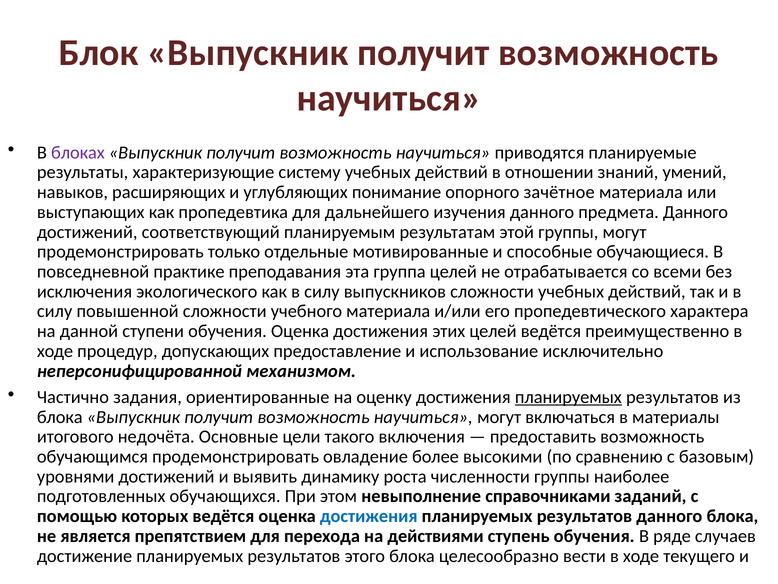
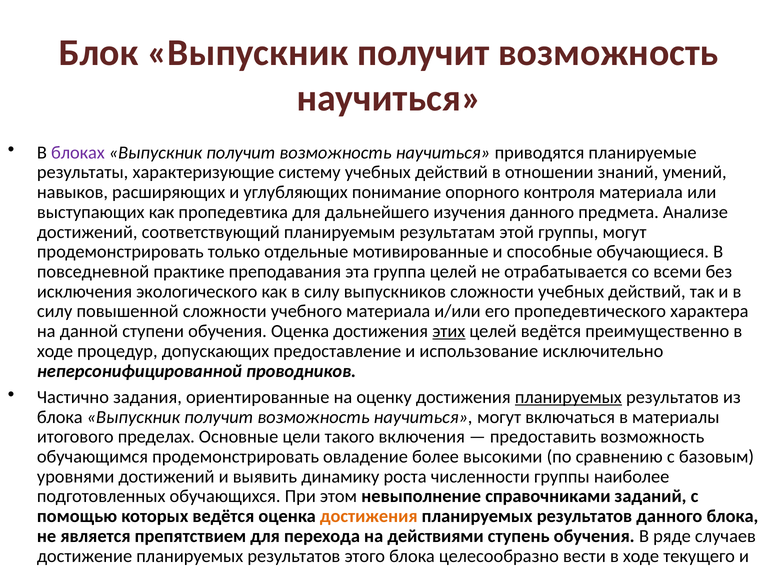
зачётное: зачётное -> контроля
предмета Данного: Данного -> Анализе
этих underline: none -> present
механизмом: механизмом -> проводников
недочёта: недочёта -> пределах
достижения at (369, 516) colour: blue -> orange
